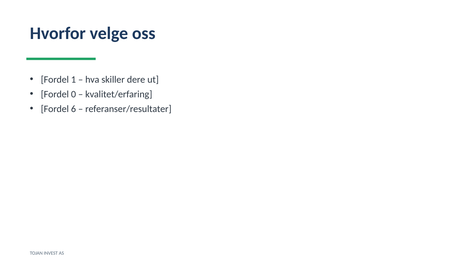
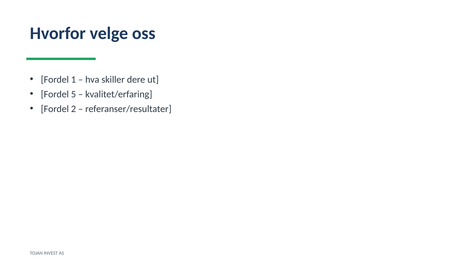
0: 0 -> 5
6: 6 -> 2
